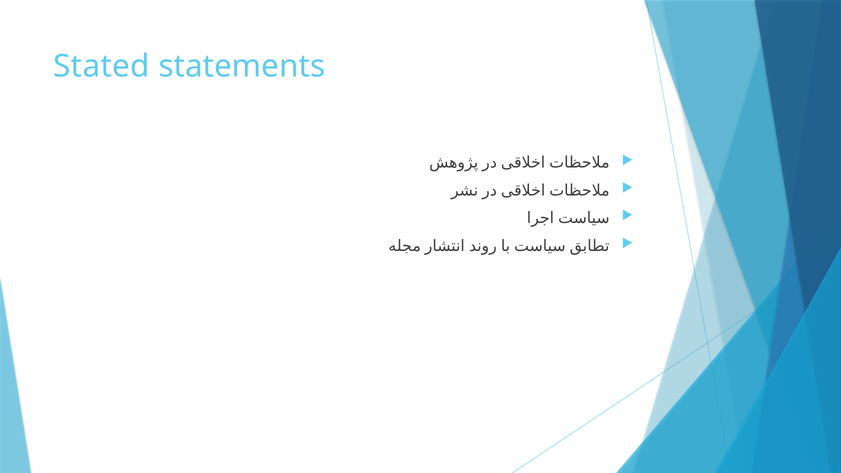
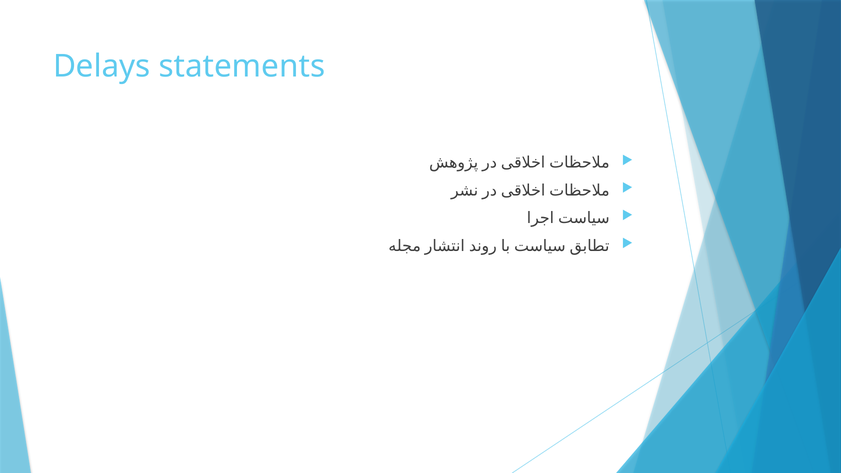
Stated: Stated -> Delays
